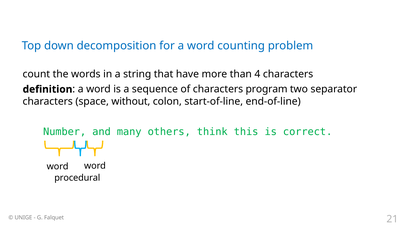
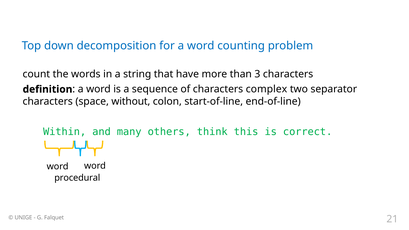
4: 4 -> 3
program: program -> complex
Number: Number -> Within
